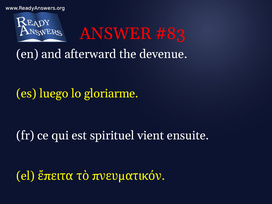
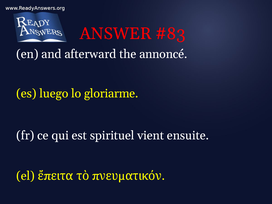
devenue: devenue -> annoncé
